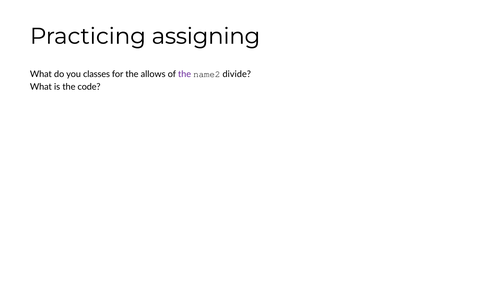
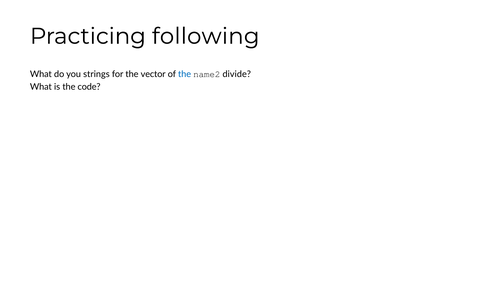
assigning: assigning -> following
classes: classes -> strings
allows: allows -> vector
the at (185, 74) colour: purple -> blue
